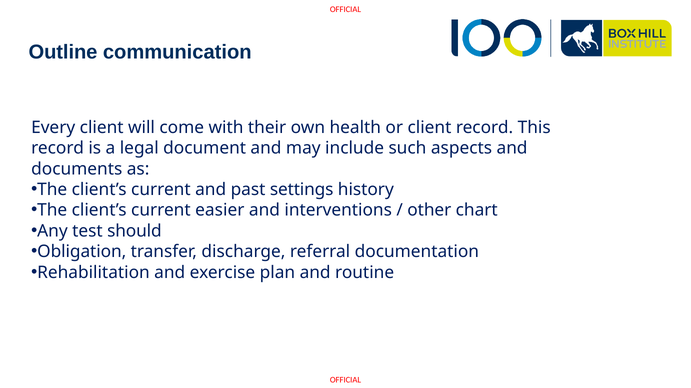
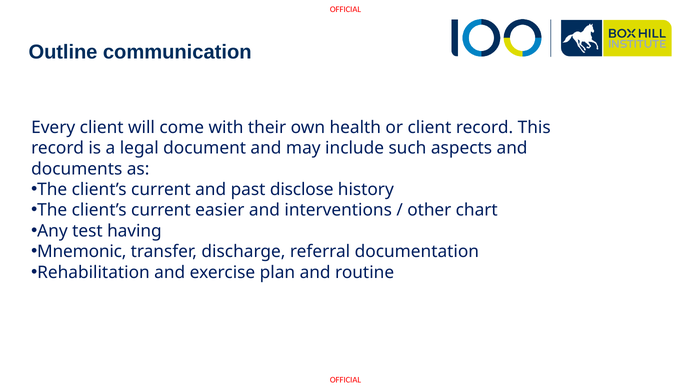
settings: settings -> disclose
should: should -> having
Obligation: Obligation -> Mnemonic
